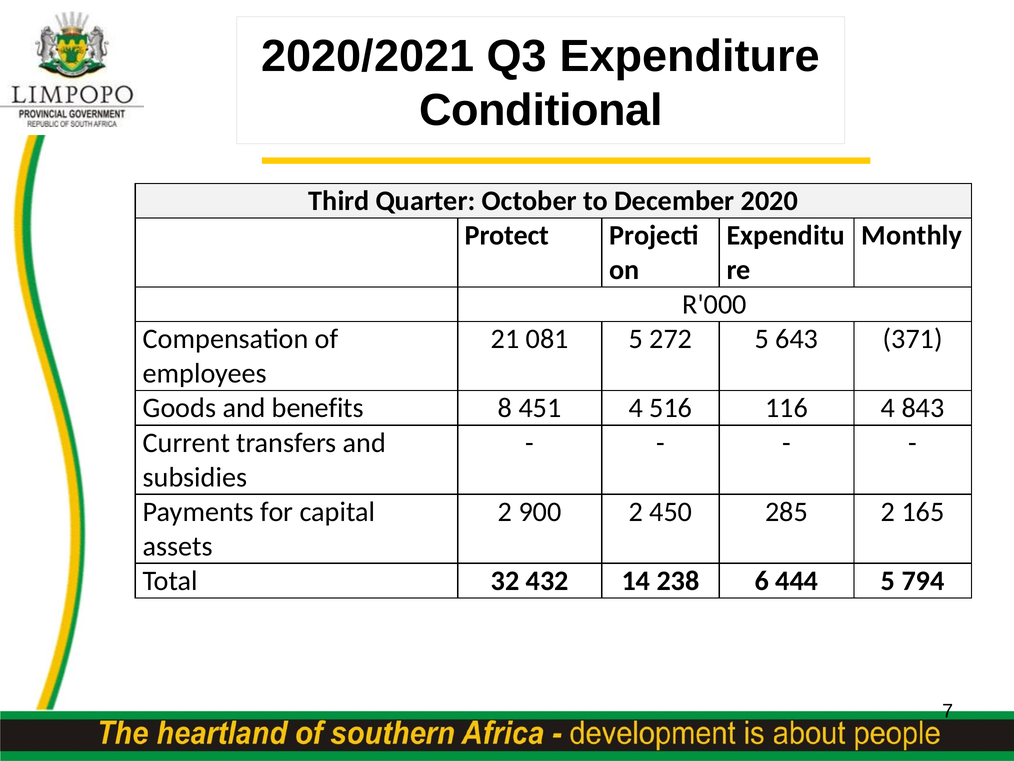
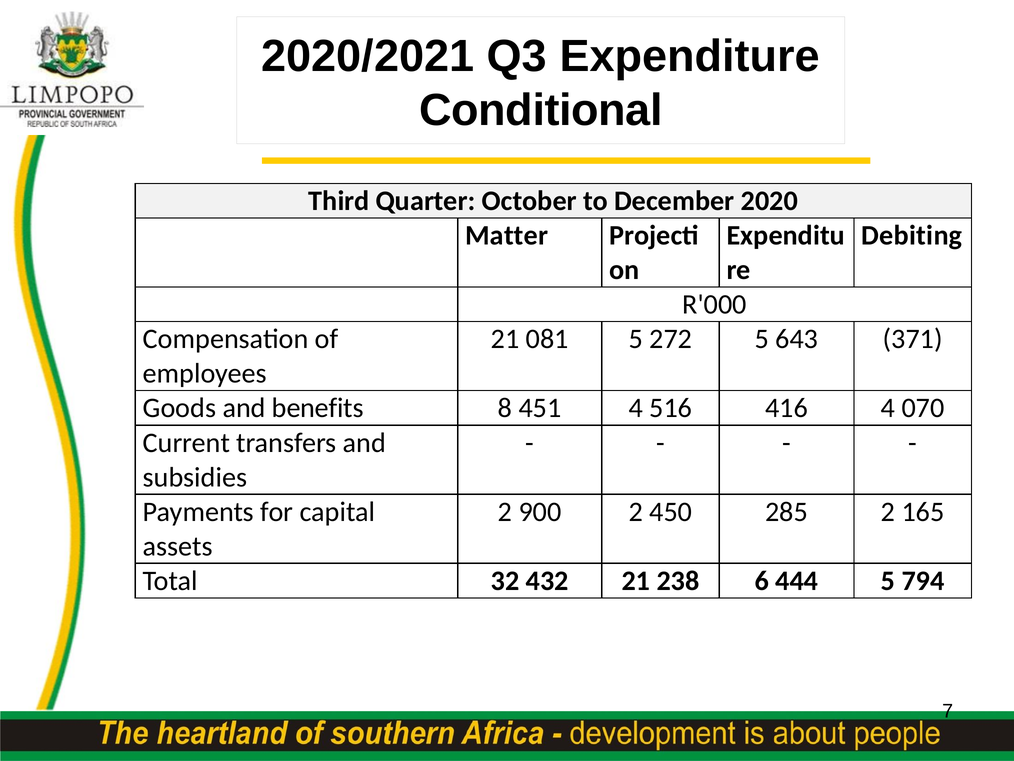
Protect: Protect -> Matter
Monthly: Monthly -> Debiting
116: 116 -> 416
843: 843 -> 070
432 14: 14 -> 21
